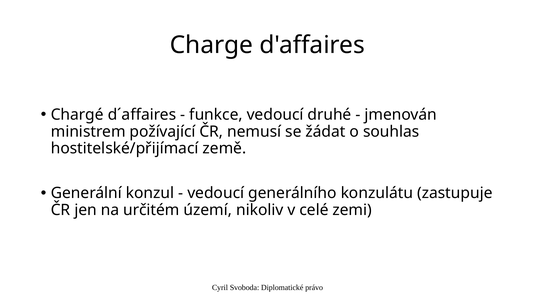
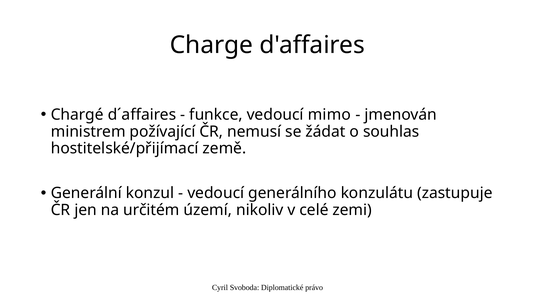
druhé: druhé -> mimo
